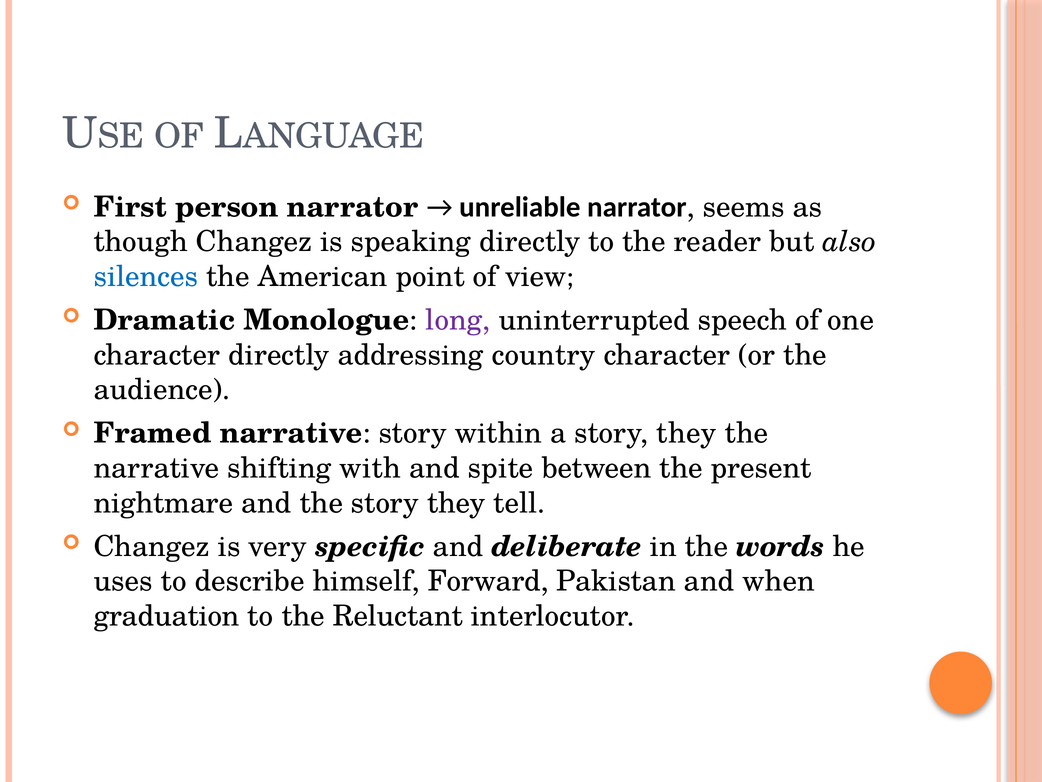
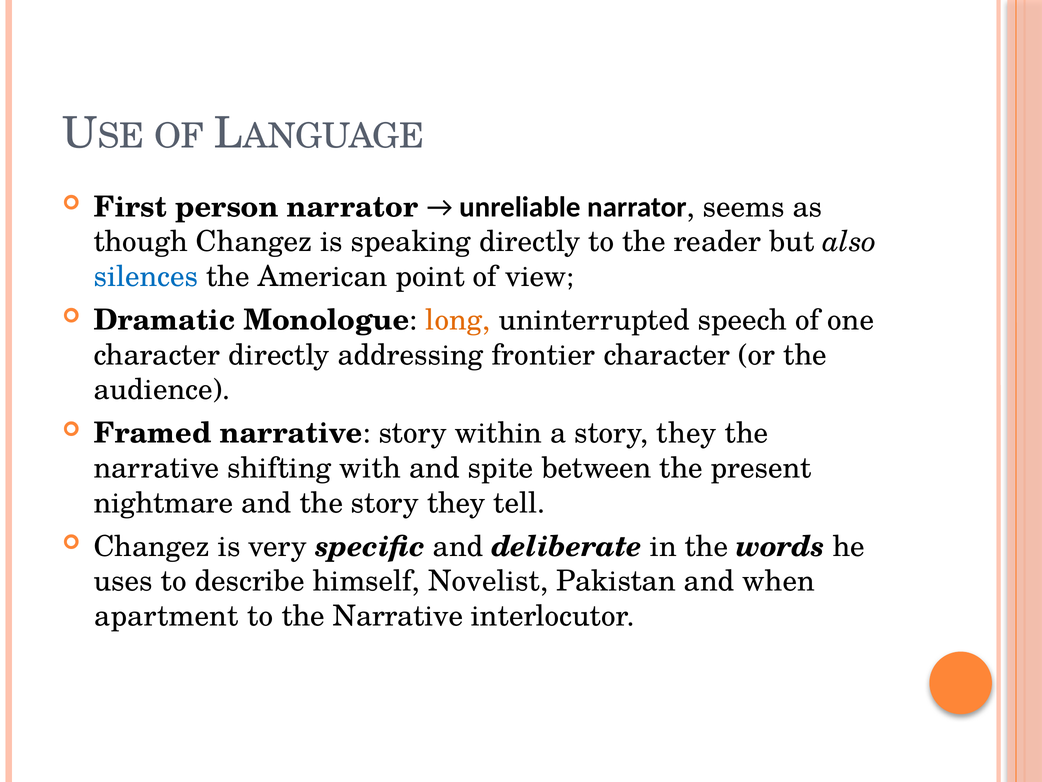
long colour: purple -> orange
country: country -> frontier
Forward: Forward -> Novelist
graduation: graduation -> apartment
to the Reluctant: Reluctant -> Narrative
